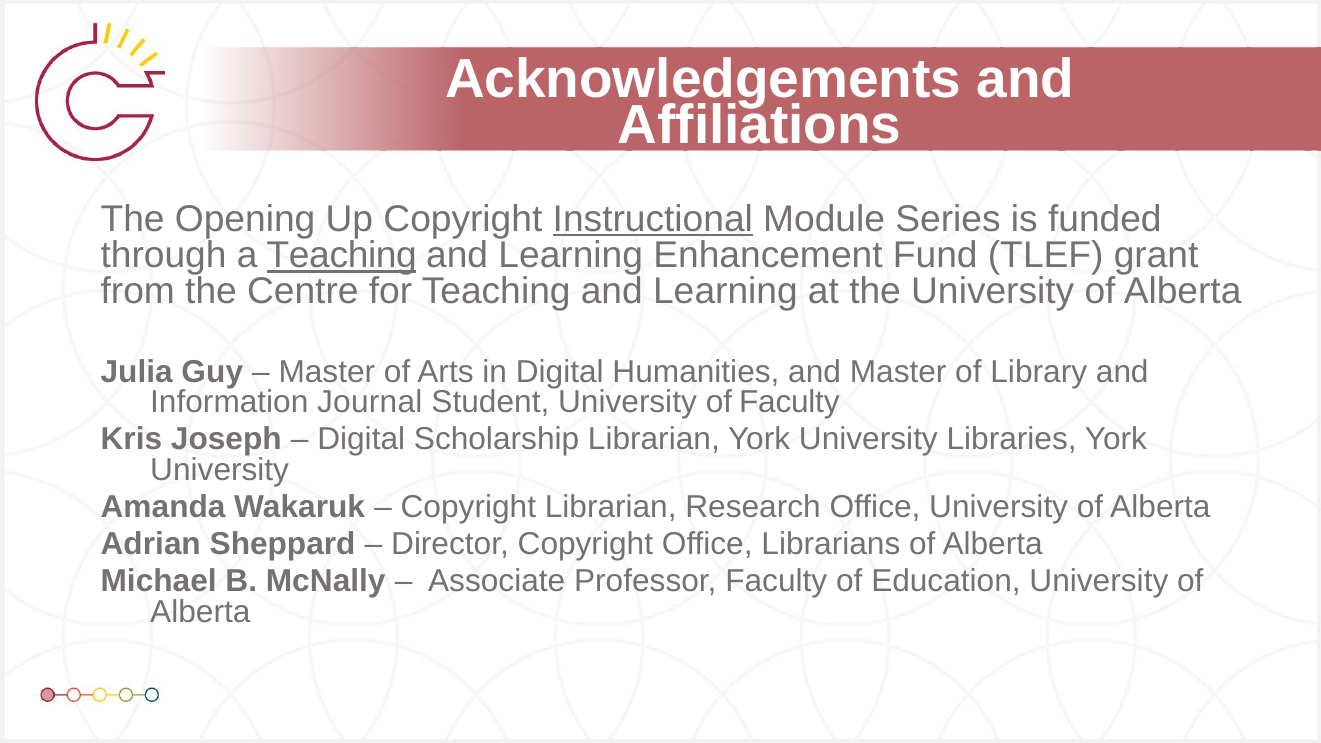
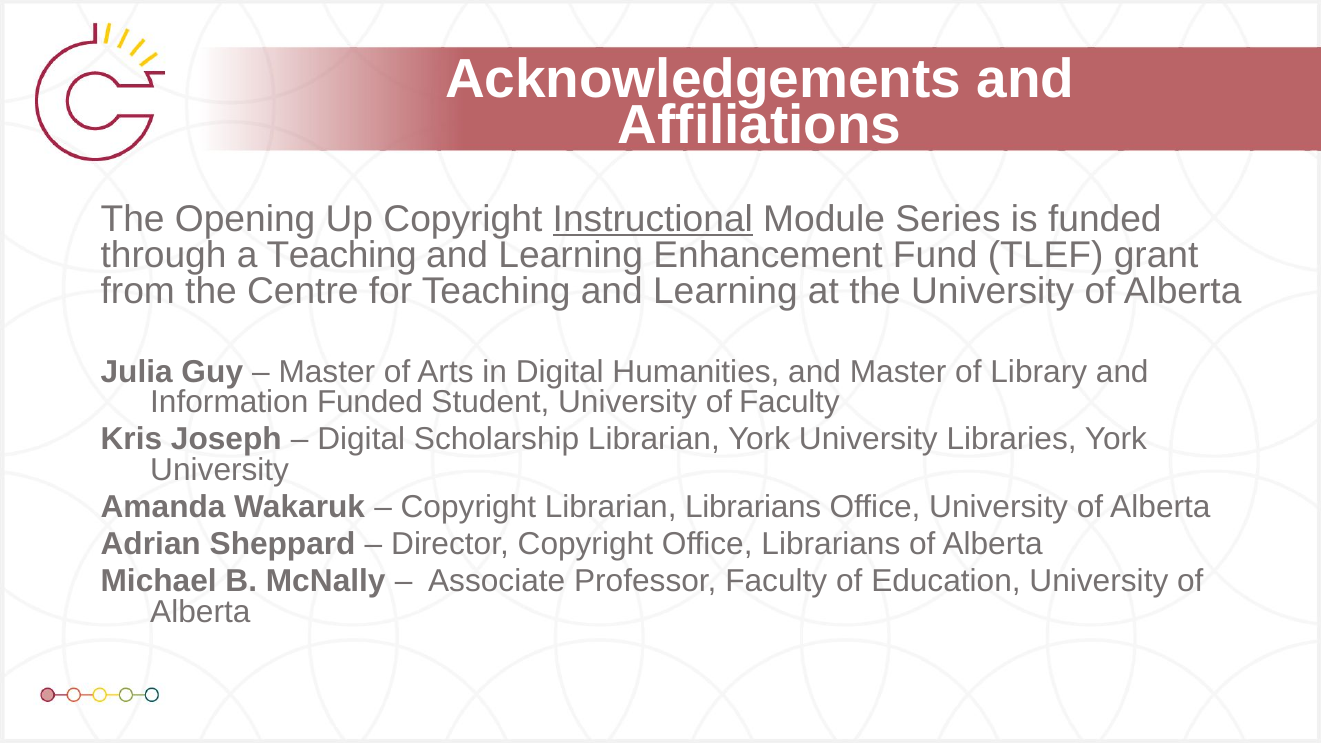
Teaching at (342, 256) underline: present -> none
Information Journal: Journal -> Funded
Librarian Research: Research -> Librarians
